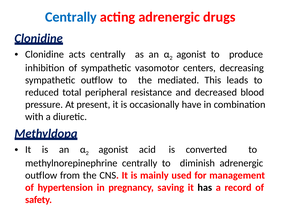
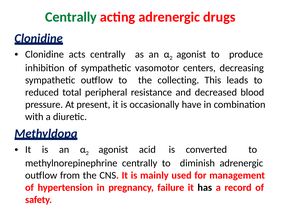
Centrally at (71, 17) colour: blue -> green
mediated: mediated -> collecting
saving: saving -> failure
